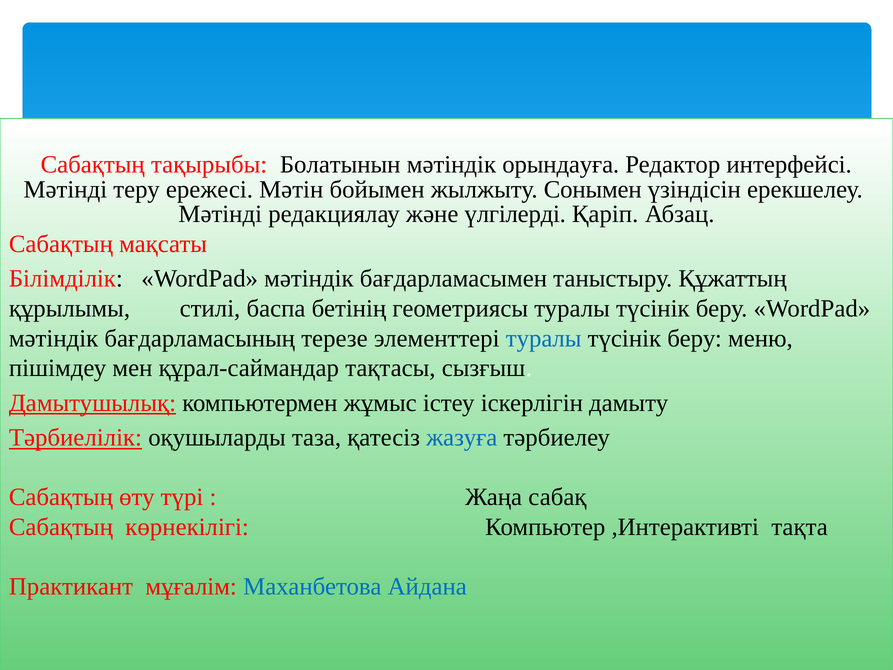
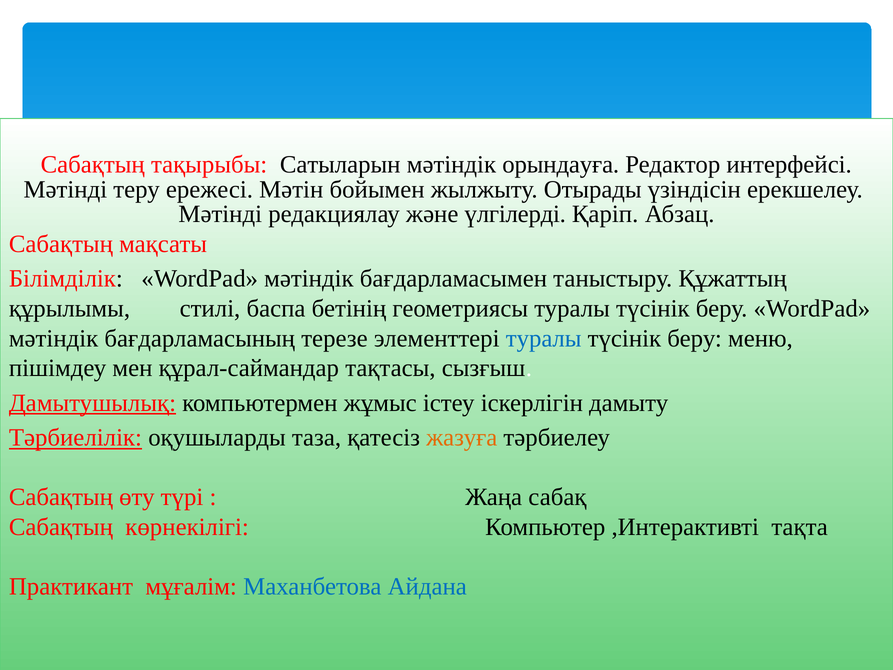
Болатынын: Болатынын -> Сатыларын
Сонымен: Сонымен -> Отырады
жазуға colour: blue -> orange
